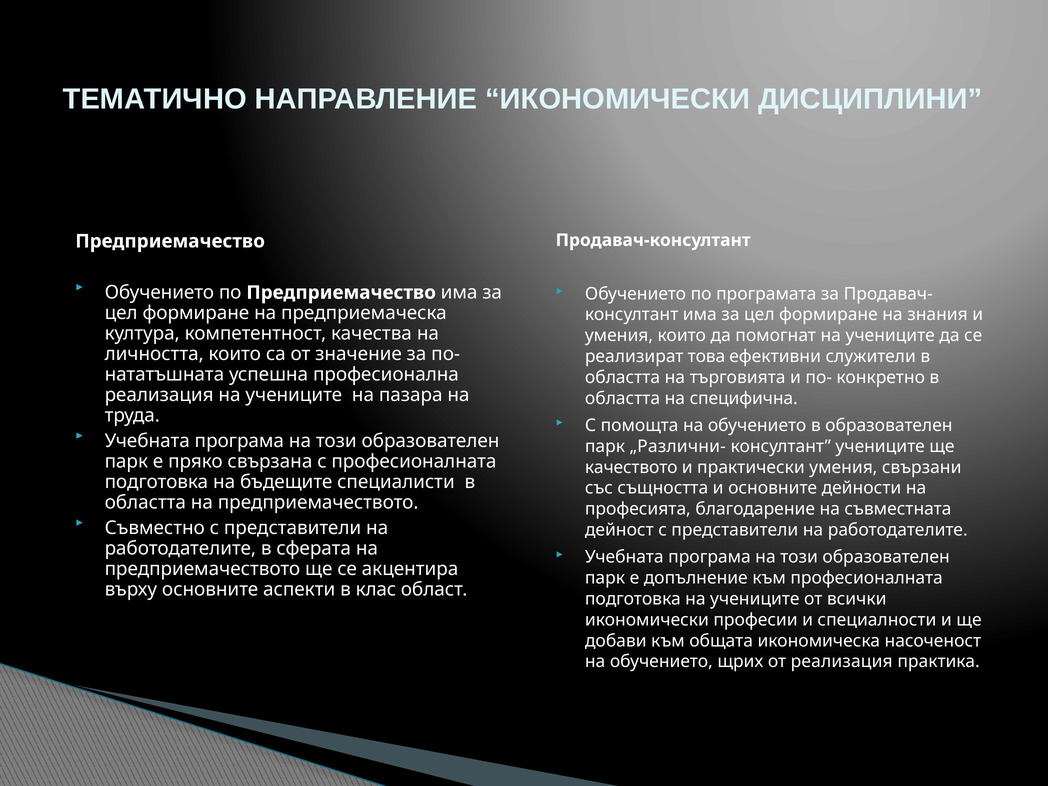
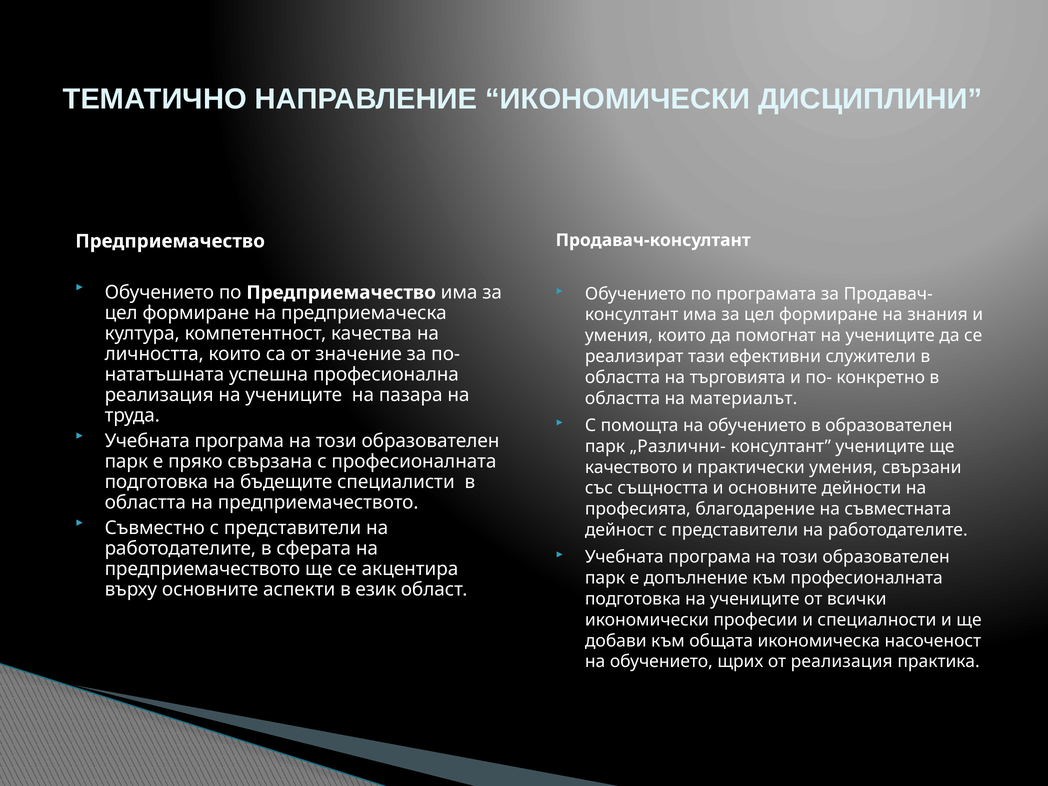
това: това -> тази
специфична: специфична -> материалът
клас: клас -> език
